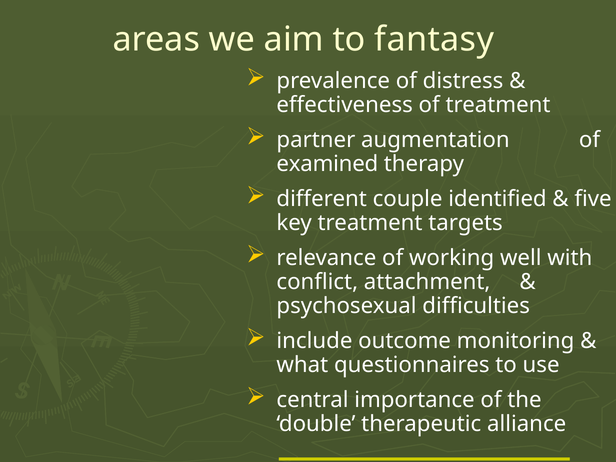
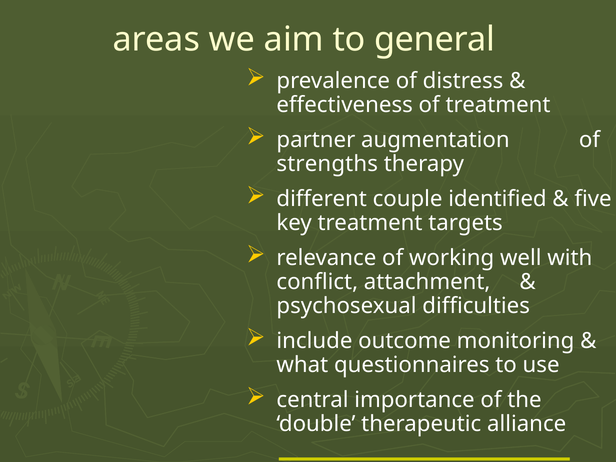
fantasy: fantasy -> general
examined: examined -> strengths
